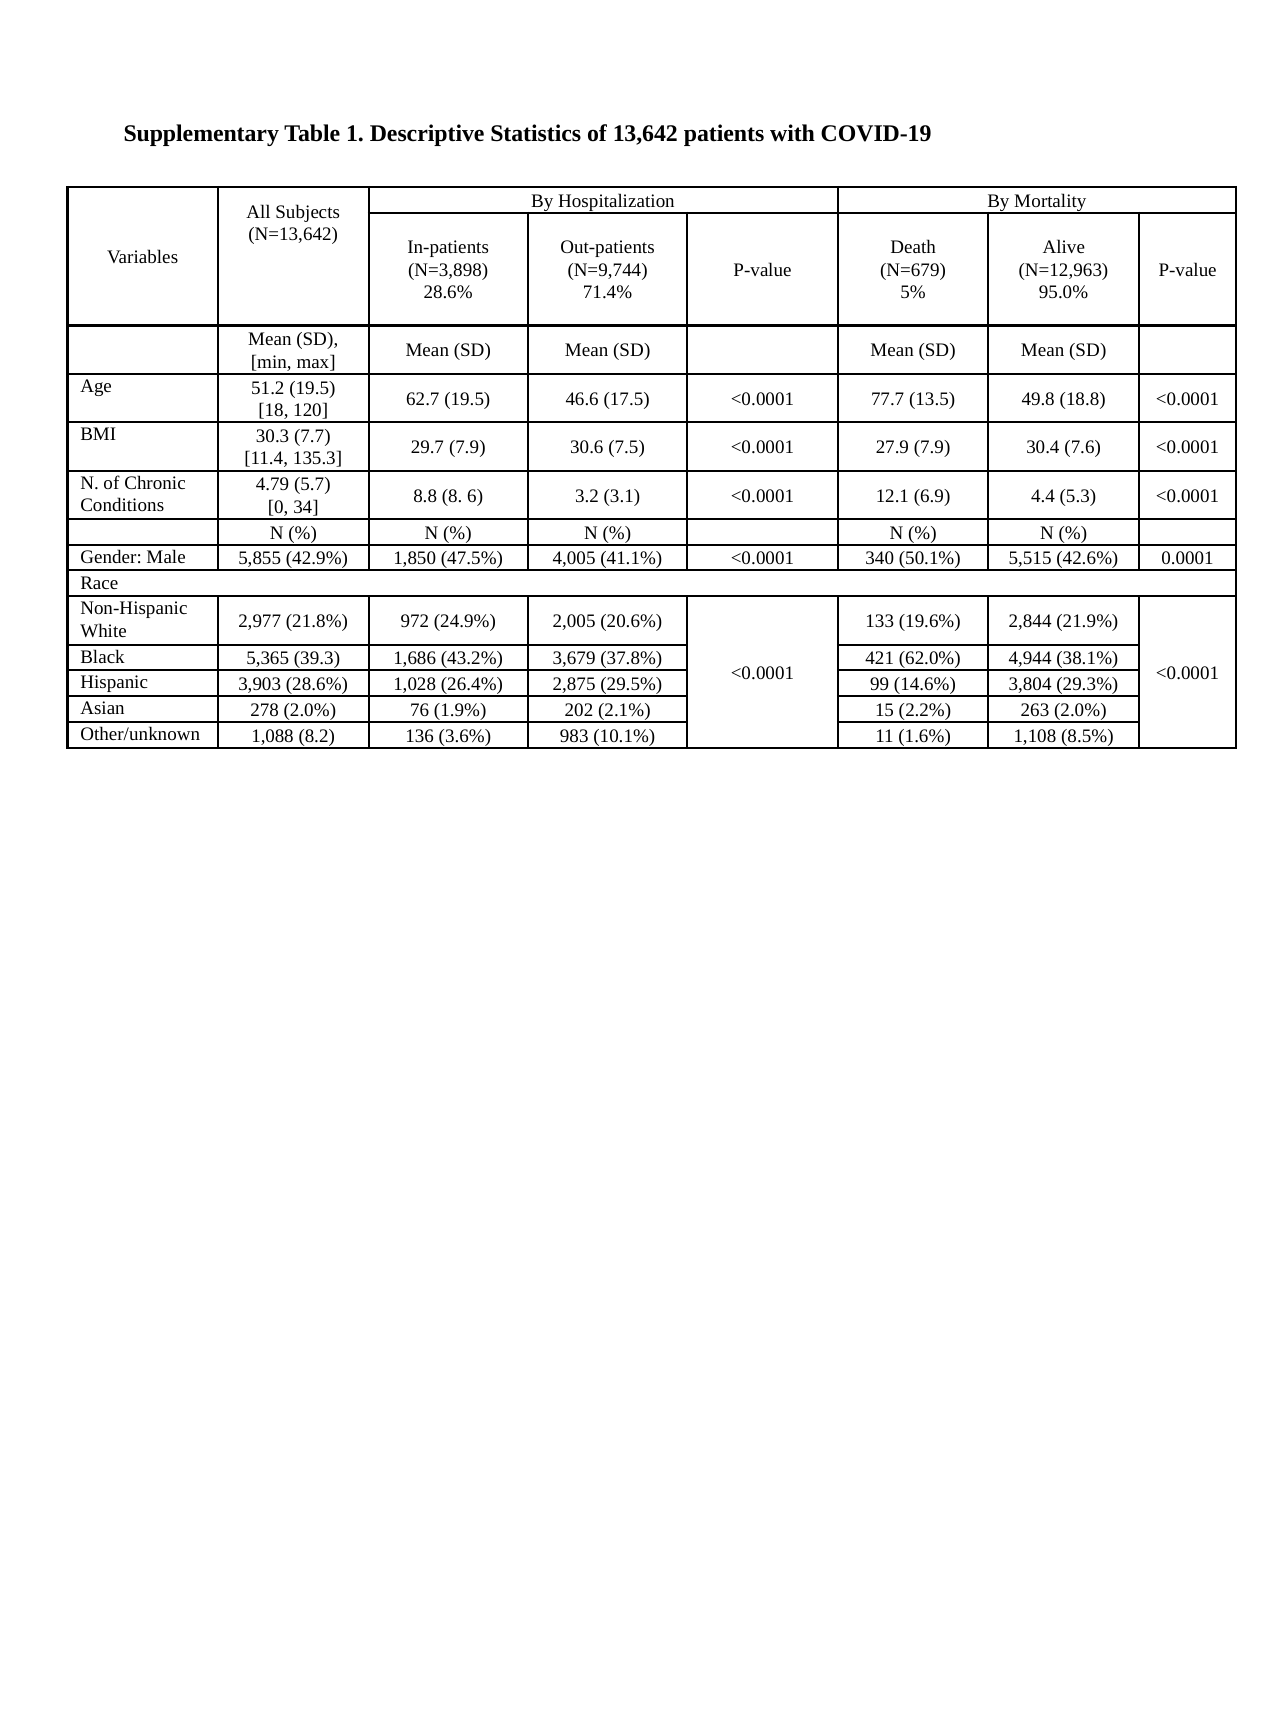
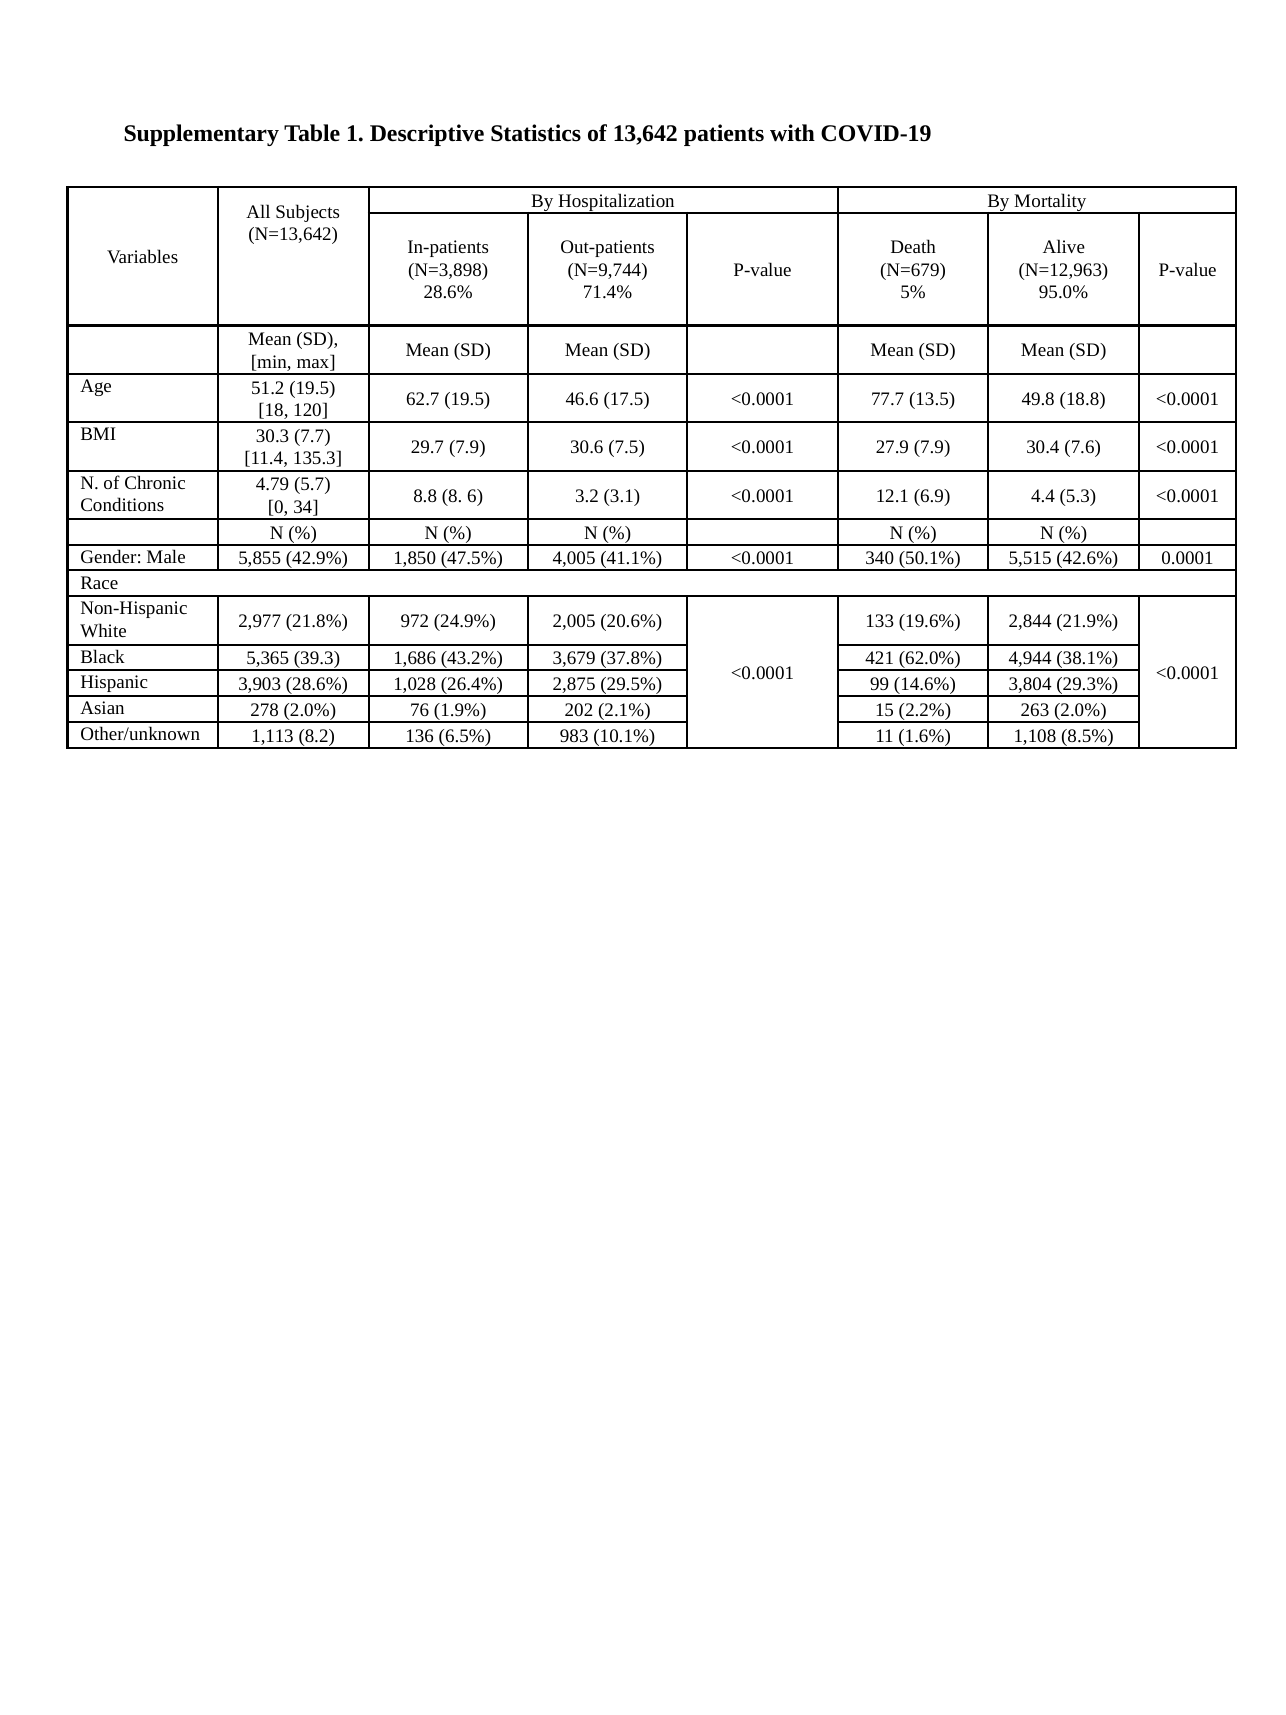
1,088: 1,088 -> 1,113
3.6%: 3.6% -> 6.5%
